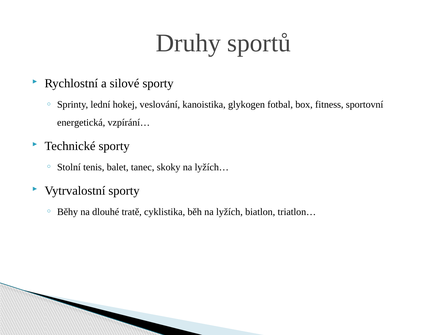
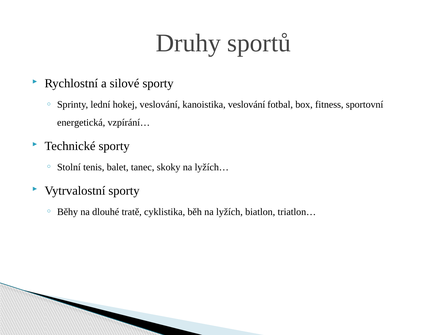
kanoistika glykogen: glykogen -> veslování
